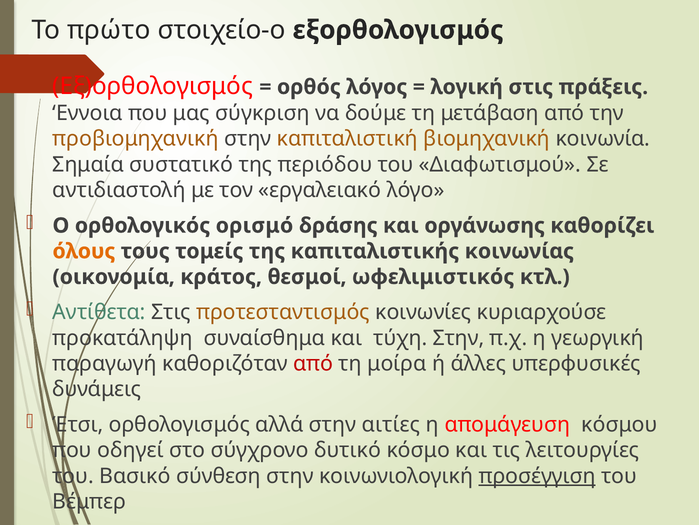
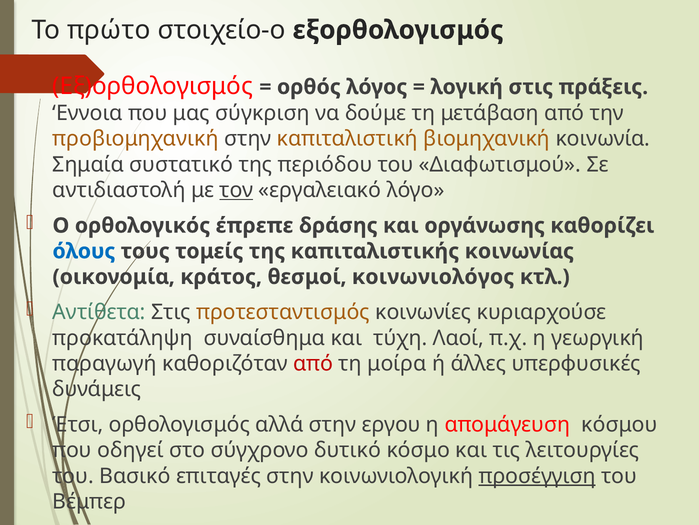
τον underline: none -> present
ορισμό: ορισμό -> έπρεπε
όλους colour: orange -> blue
ωφελιμιστικός: ωφελιμιστικός -> κοινωνιολόγος
τύχη Στην: Στην -> Λαοί
αιτίες: αιτίες -> εργου
σύνθεση: σύνθεση -> επιταγές
